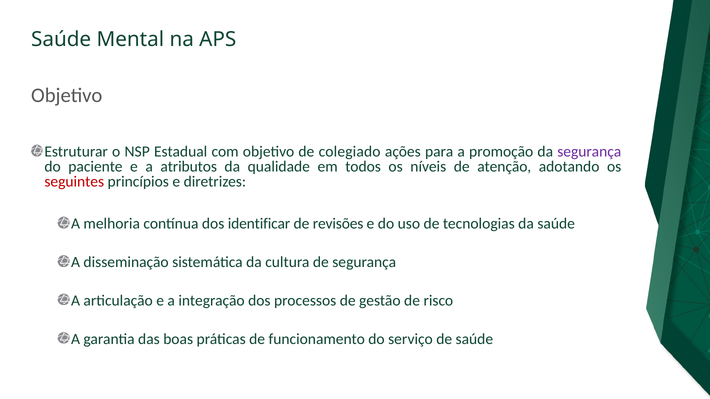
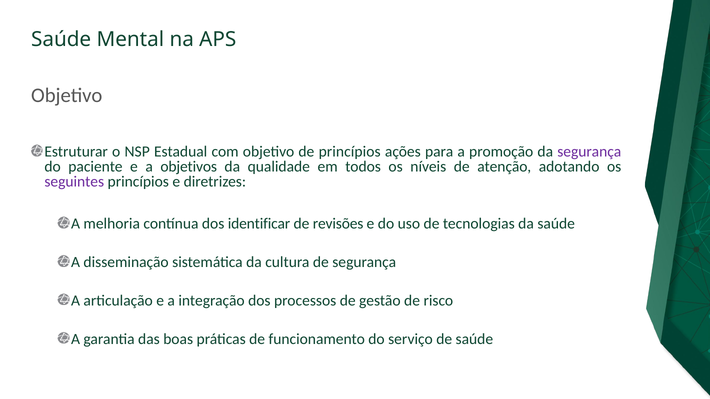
de colegiado: colegiado -> princípios
atributos: atributos -> objetivos
seguintes colour: red -> purple
